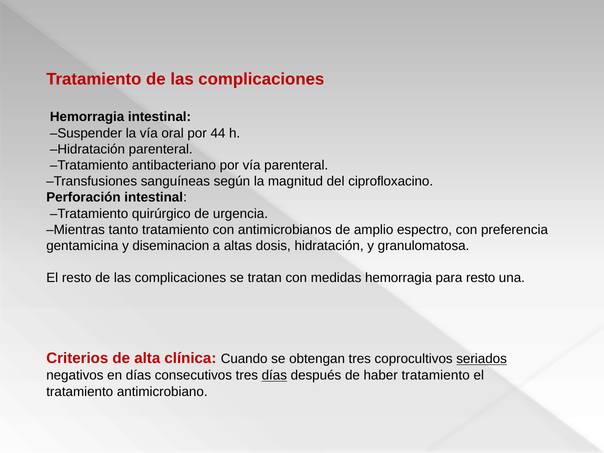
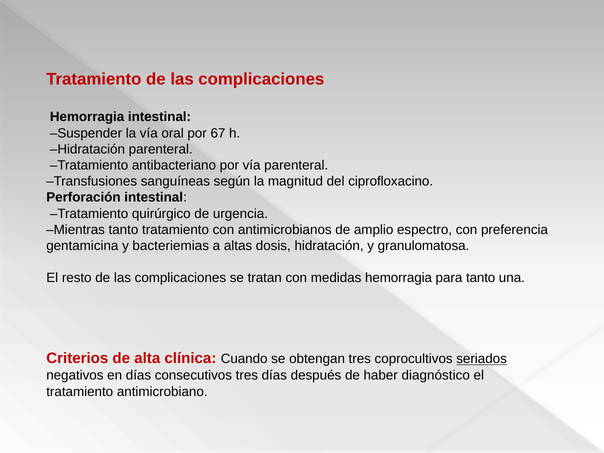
44: 44 -> 67
diseminacion: diseminacion -> bacteriemias
para resto: resto -> tanto
días at (274, 375) underline: present -> none
haber tratamiento: tratamiento -> diagnóstico
